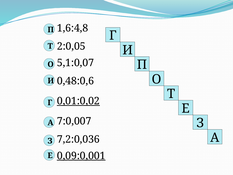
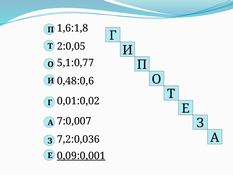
1,6:4,8: 1,6:4,8 -> 1,6:1,8
5,1:0,07: 5,1:0,07 -> 5,1:0,77
0,01:0,02 underline: present -> none
